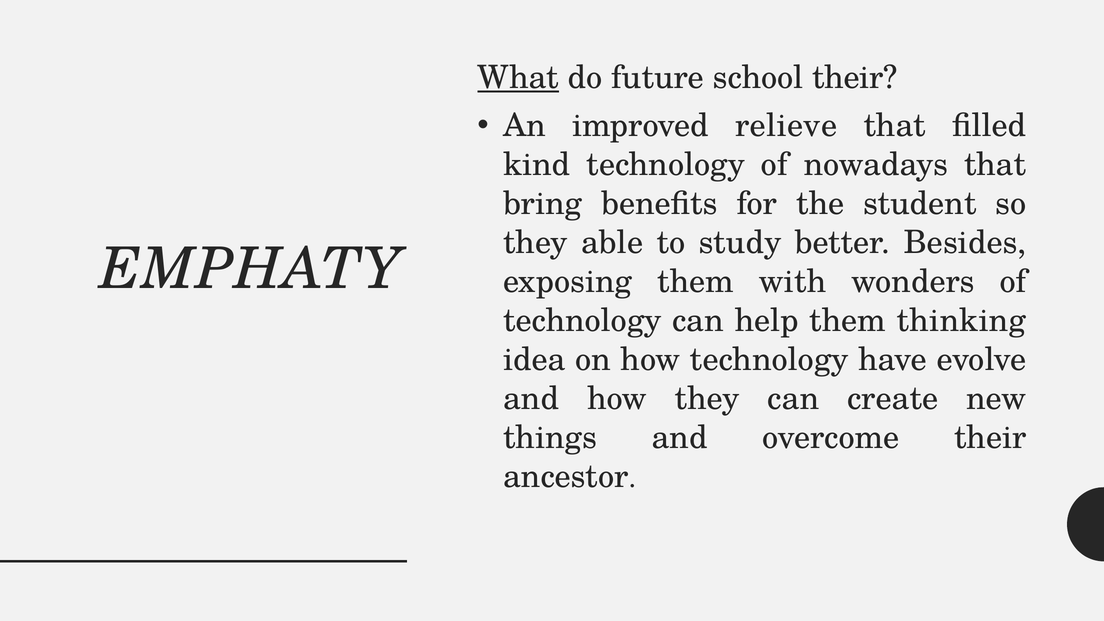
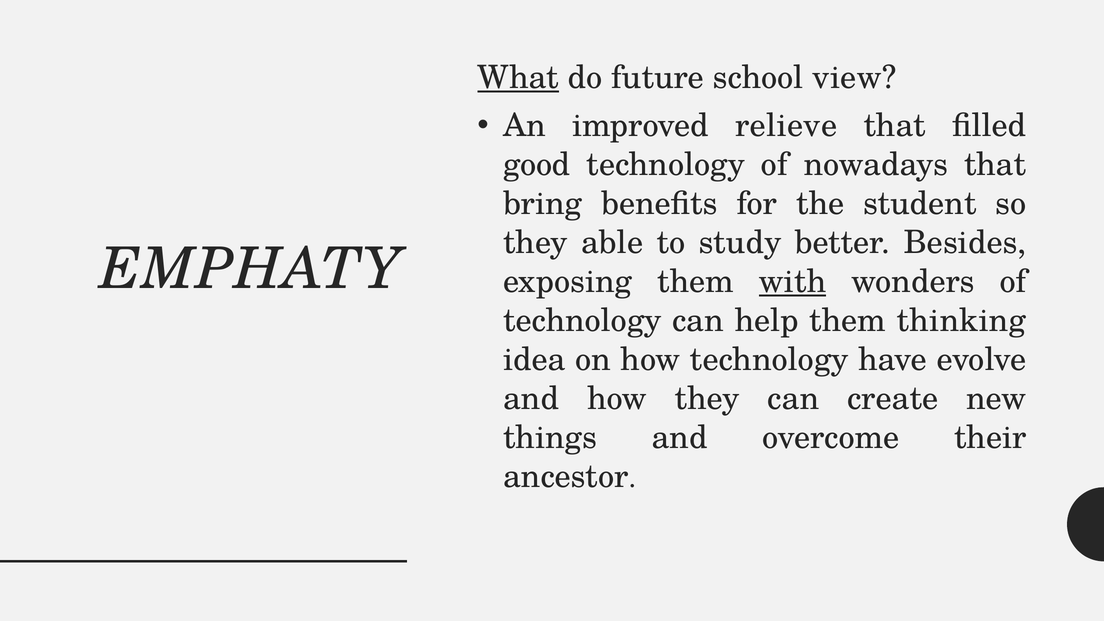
school their: their -> view
kind: kind -> good
with underline: none -> present
